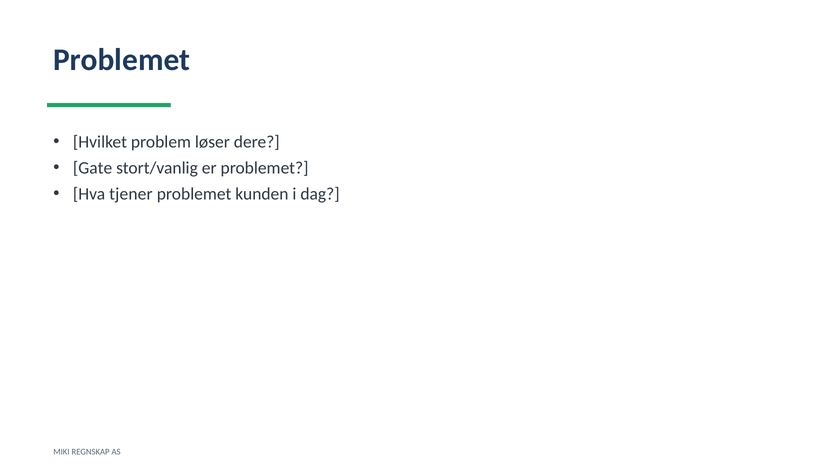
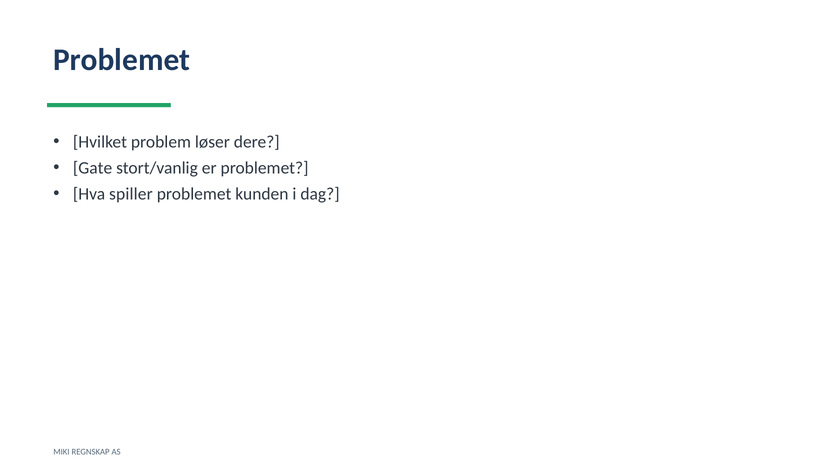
tjener: tjener -> spiller
